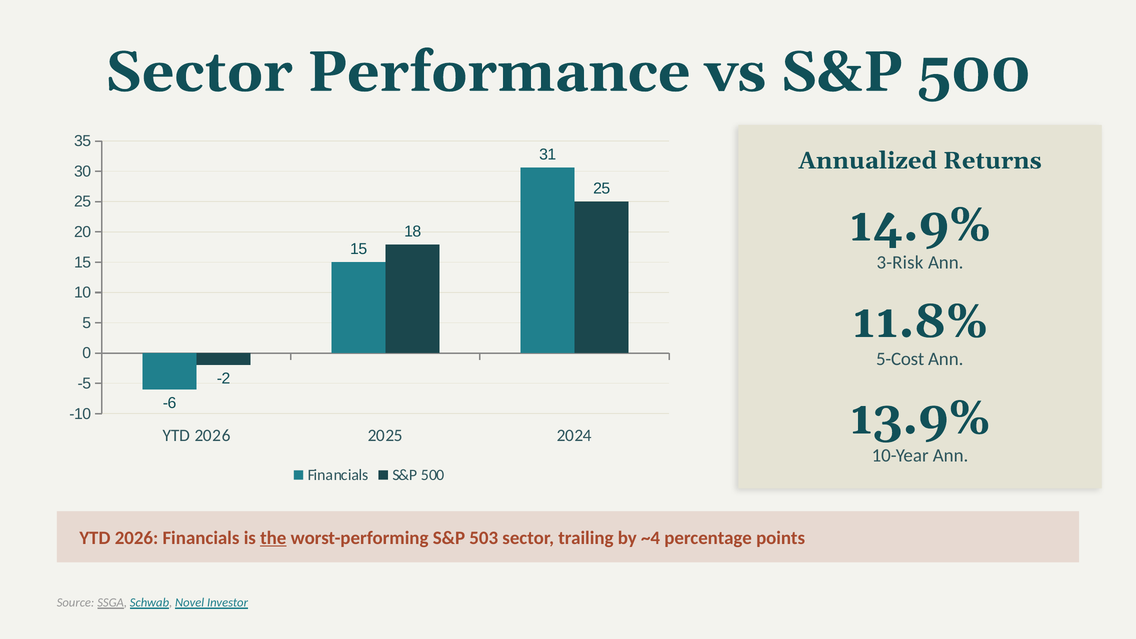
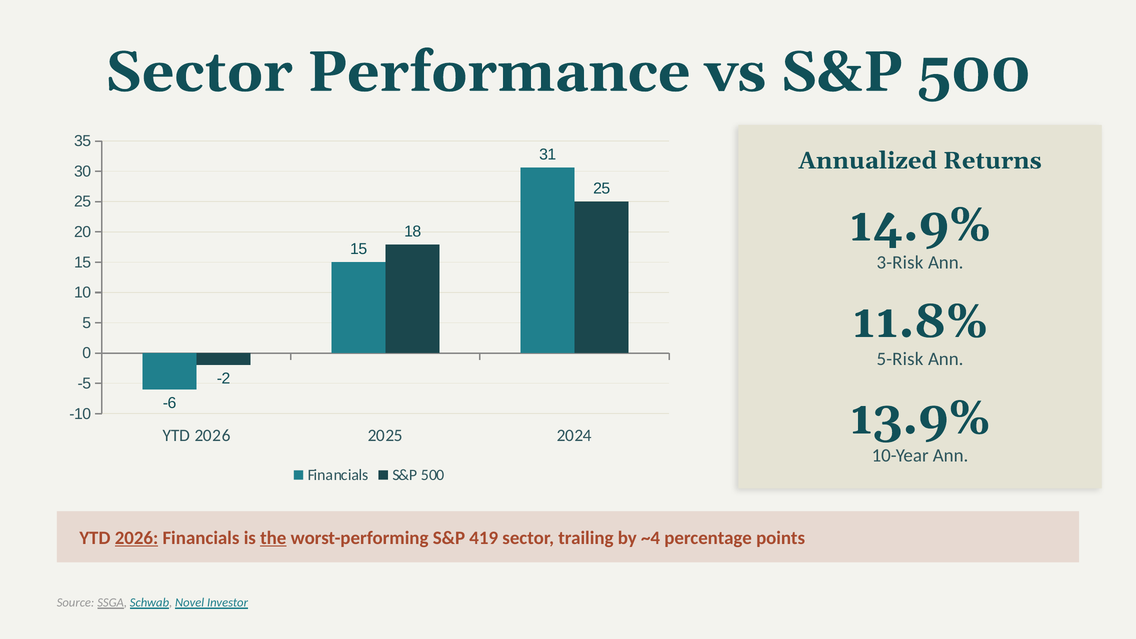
5-Cost: 5-Cost -> 5-Risk
2026 at (137, 538) underline: none -> present
503: 503 -> 419
